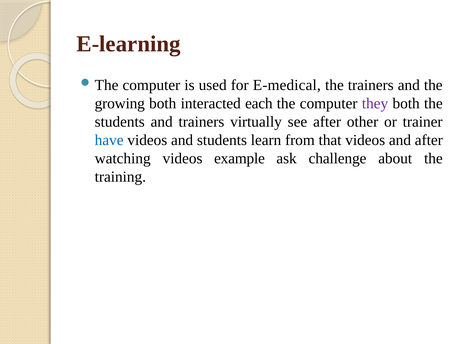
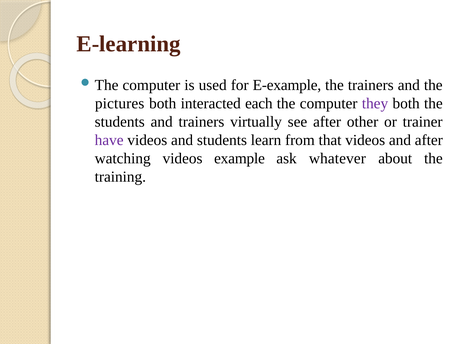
E-medical: E-medical -> E-example
growing: growing -> pictures
have colour: blue -> purple
challenge: challenge -> whatever
